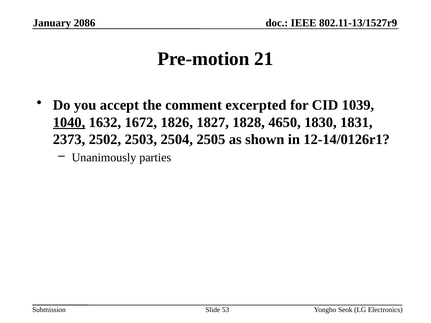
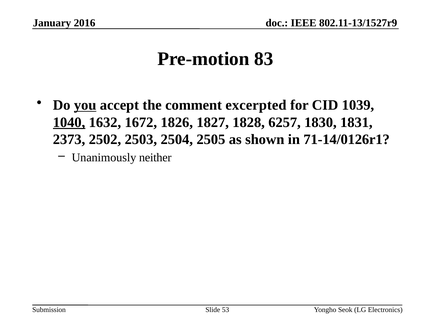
2086: 2086 -> 2016
21: 21 -> 83
you underline: none -> present
4650: 4650 -> 6257
12-14/0126r1: 12-14/0126r1 -> 71-14/0126r1
parties: parties -> neither
